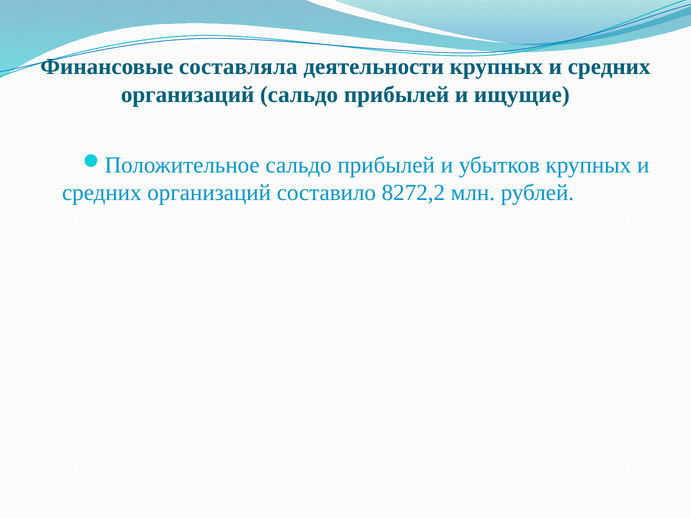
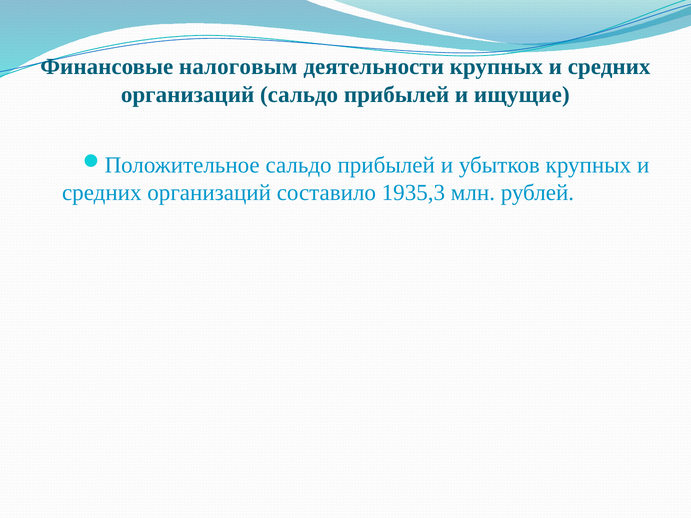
составляла: составляла -> налоговым
8272,2: 8272,2 -> 1935,3
